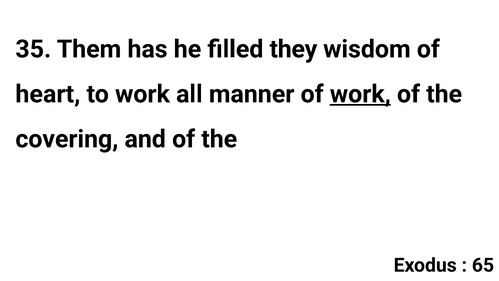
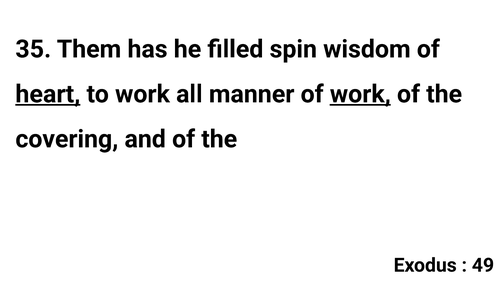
they: they -> spin
heart underline: none -> present
65: 65 -> 49
